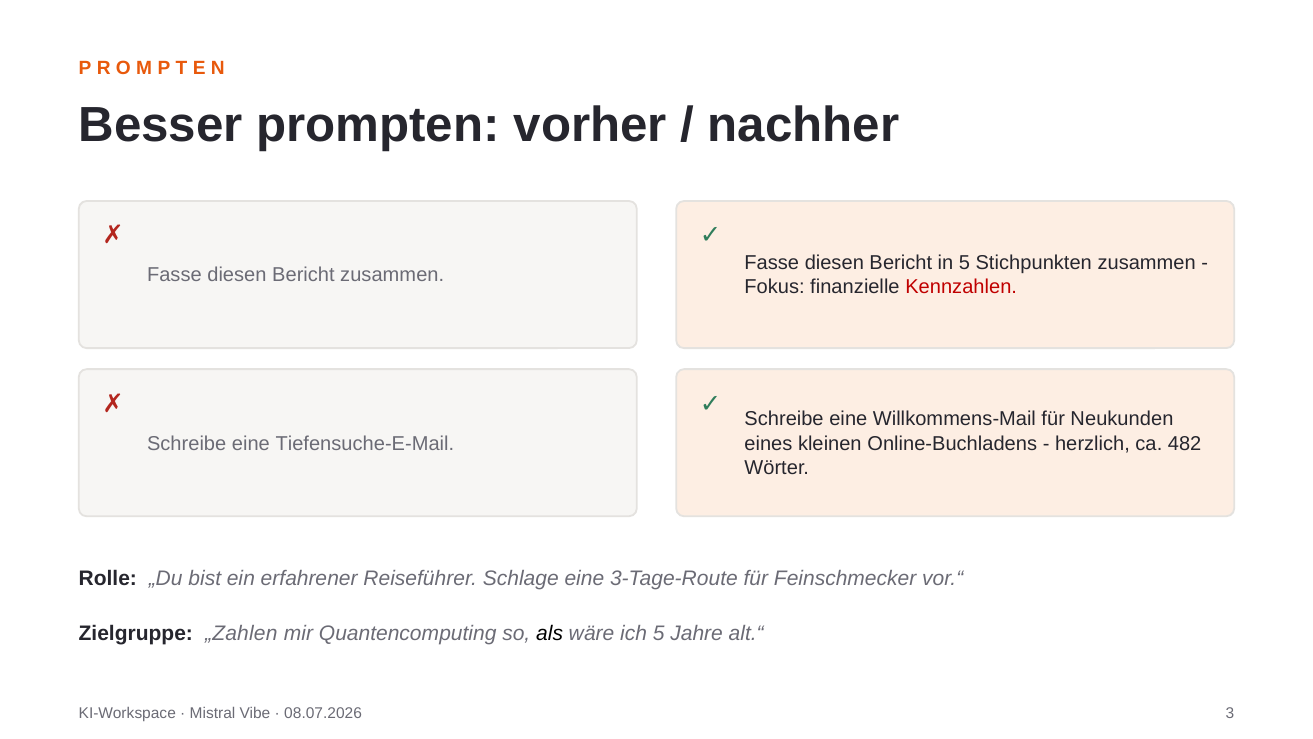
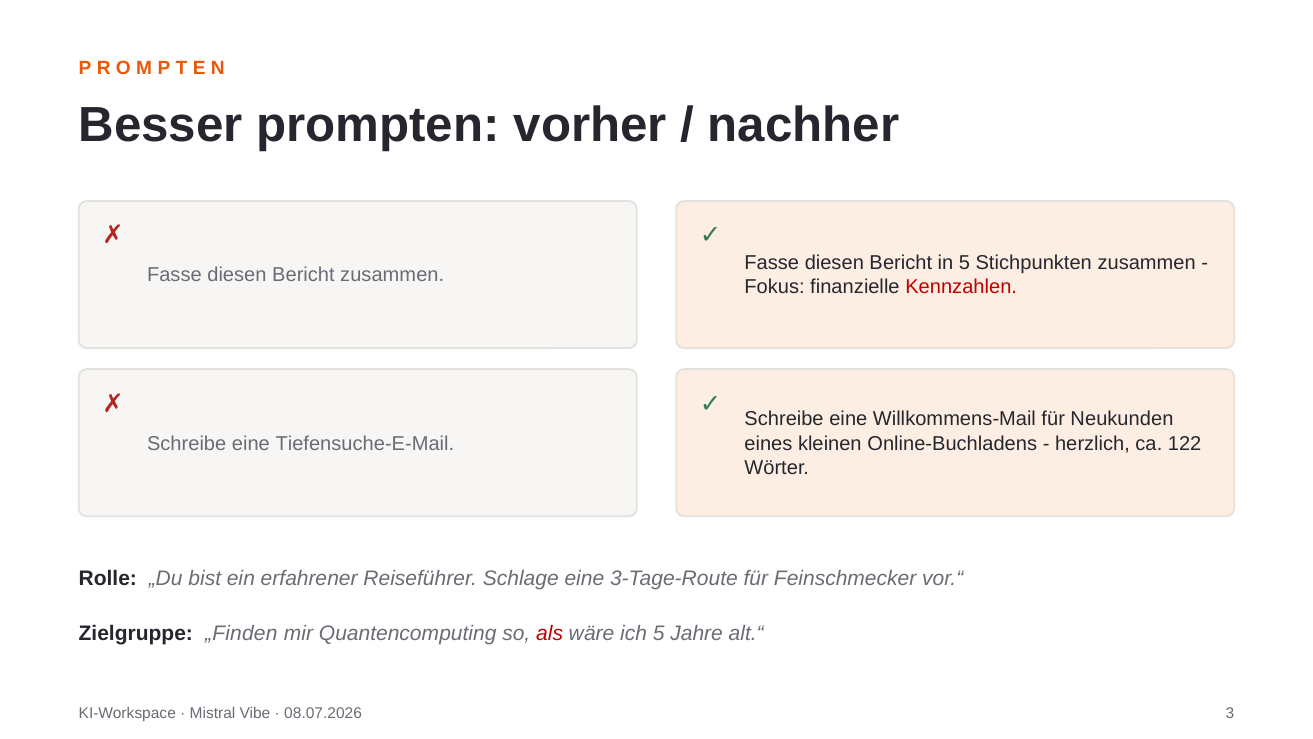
482: 482 -> 122
„Zahlen: „Zahlen -> „Finden
als colour: black -> red
